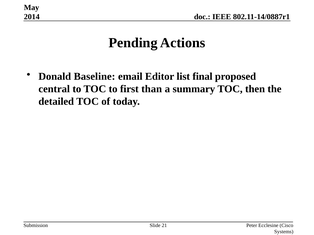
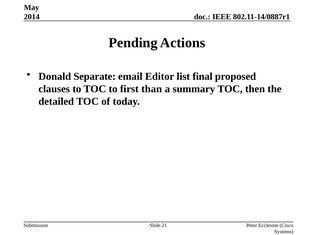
Baseline: Baseline -> Separate
central: central -> clauses
